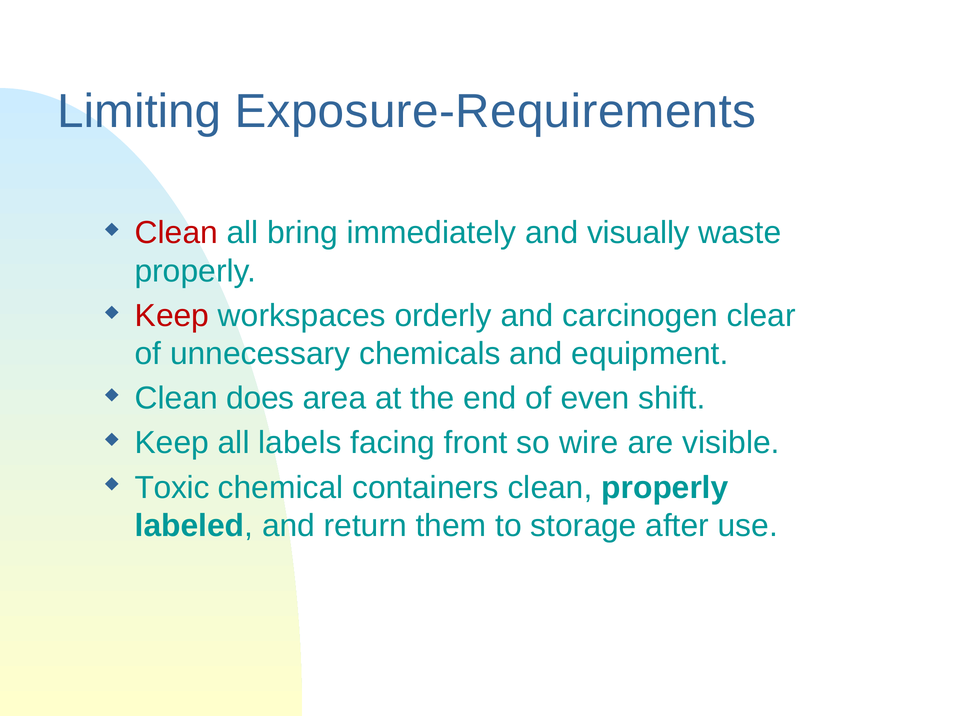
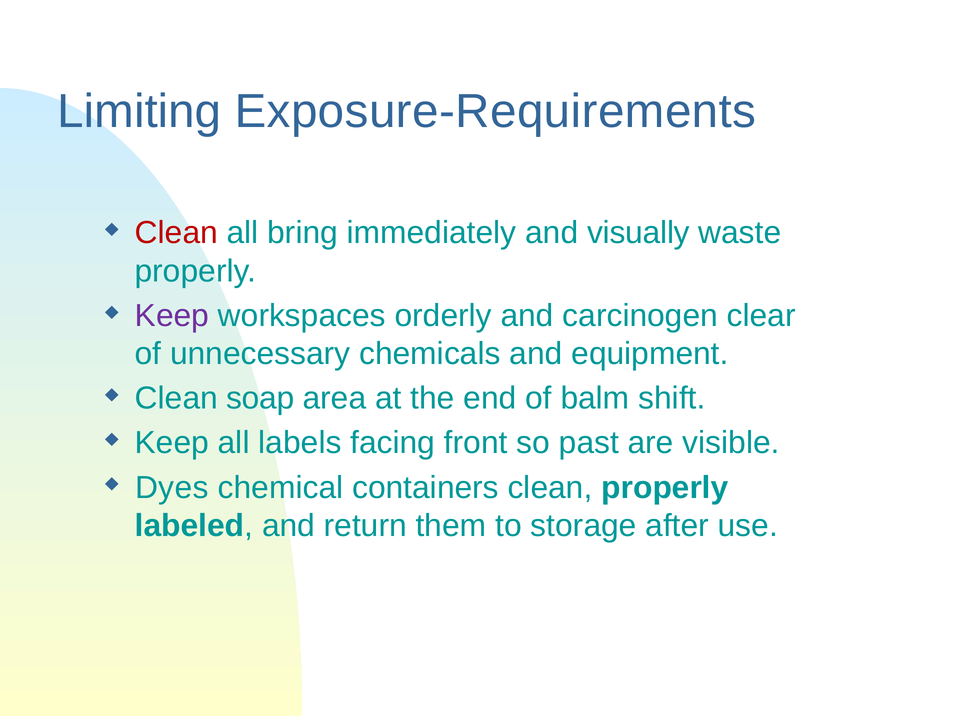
Keep at (172, 315) colour: red -> purple
does: does -> soap
even: even -> balm
wire: wire -> past
Toxic: Toxic -> Dyes
